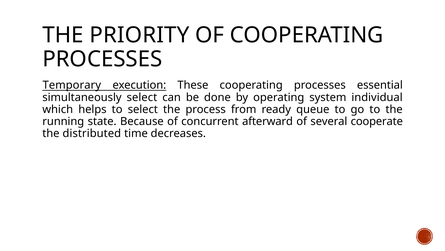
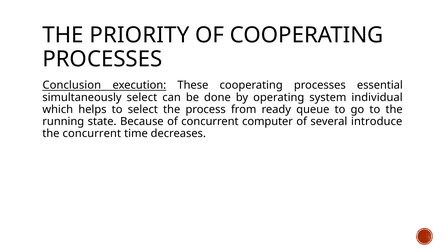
Temporary: Temporary -> Conclusion
afterward: afterward -> computer
cooperate: cooperate -> introduce
the distributed: distributed -> concurrent
